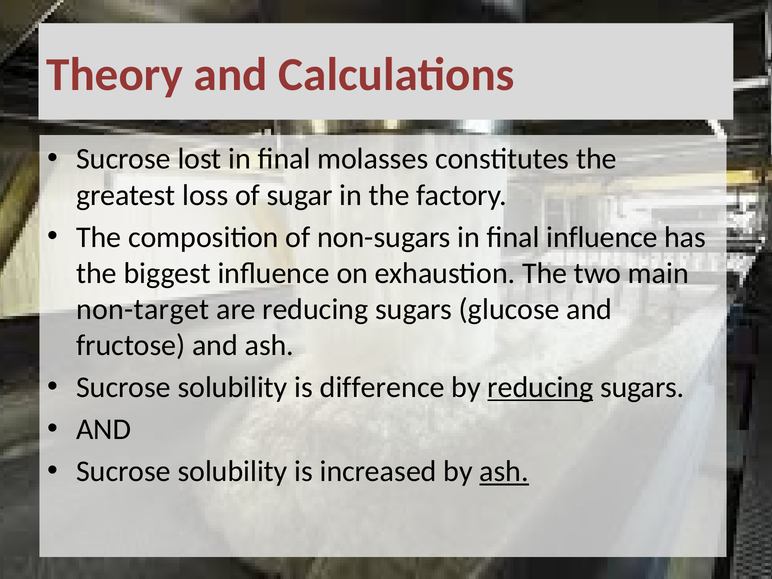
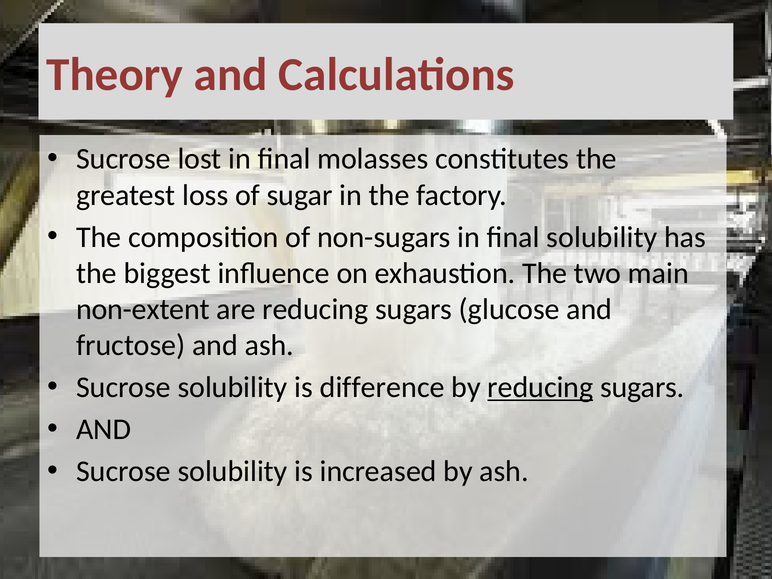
final influence: influence -> solubility
non-target: non-target -> non-extent
ash at (504, 472) underline: present -> none
